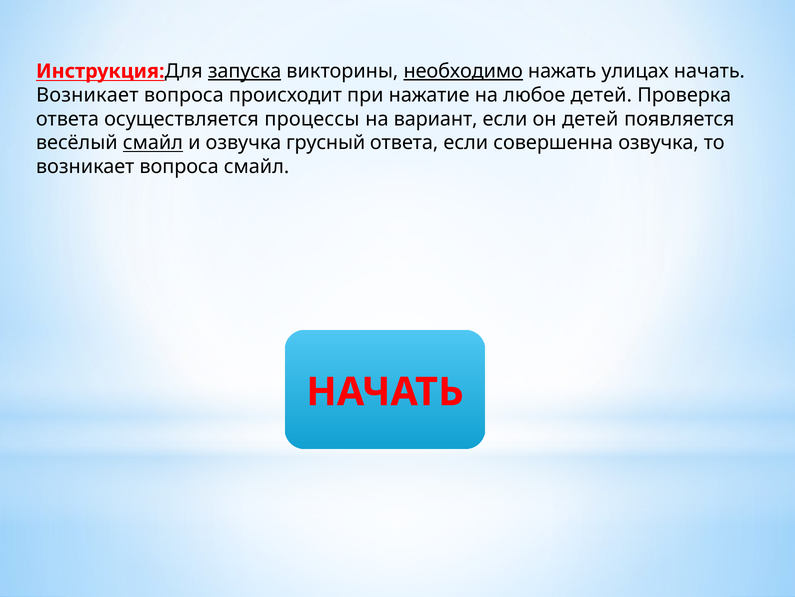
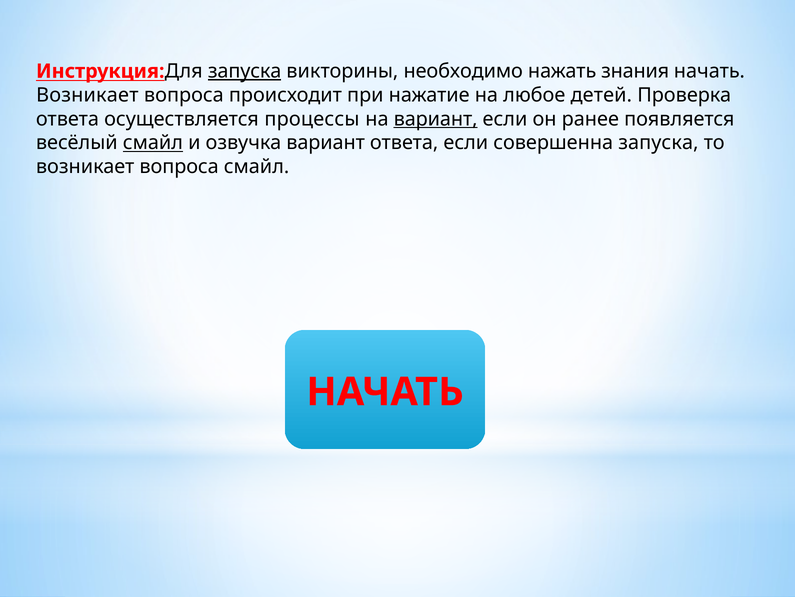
необходимо underline: present -> none
улицах: улицах -> знания
вариант at (436, 119) underline: none -> present
он детей: детей -> ранее
озвучка грусный: грусный -> вариант
совершенна озвучка: озвучка -> запуска
